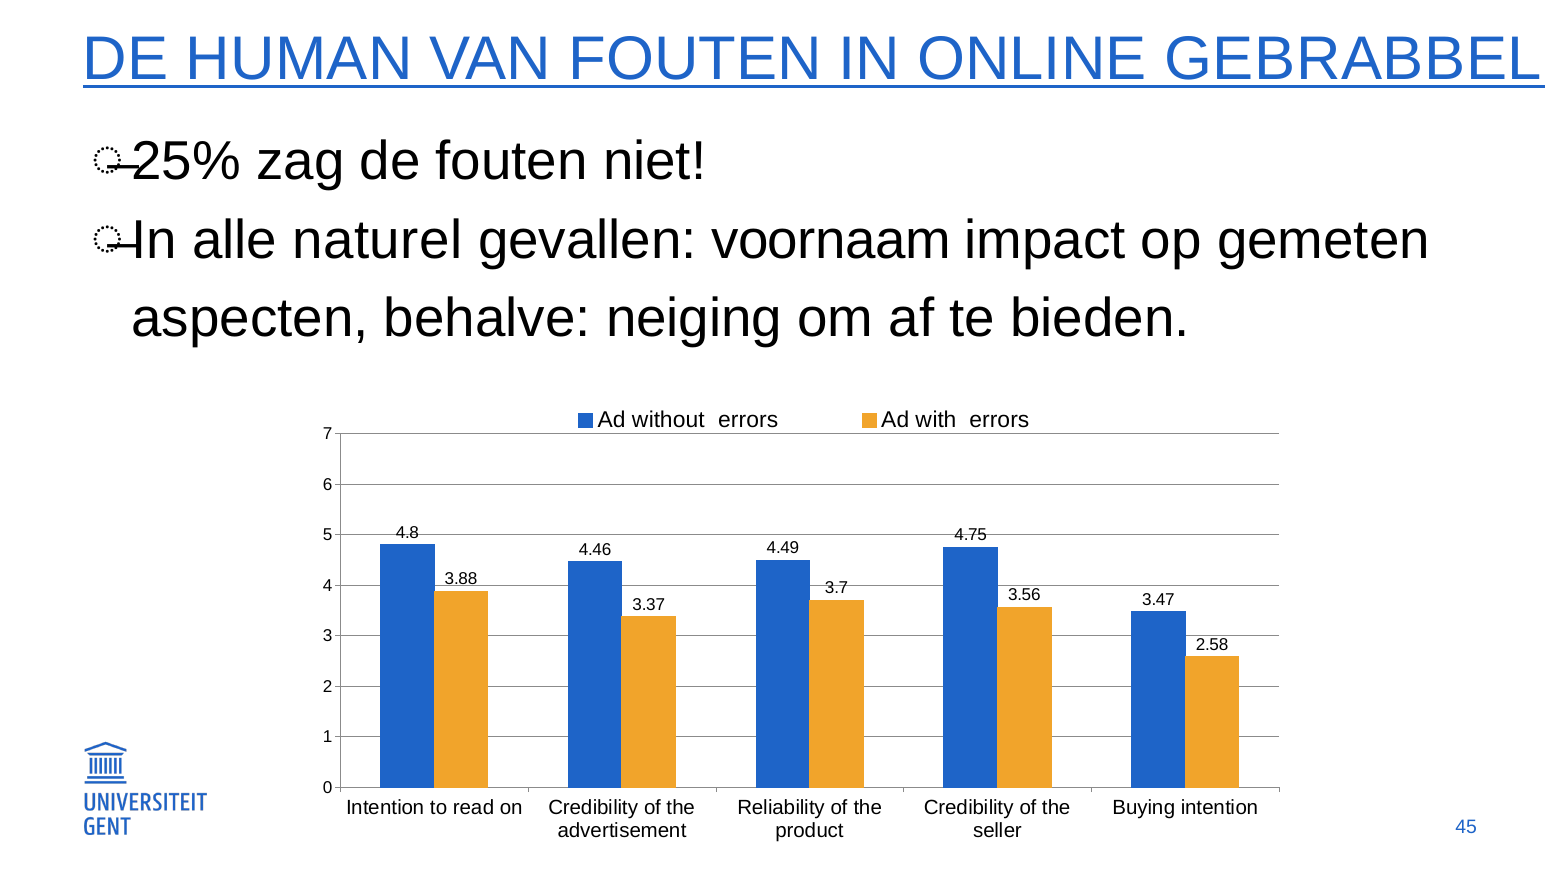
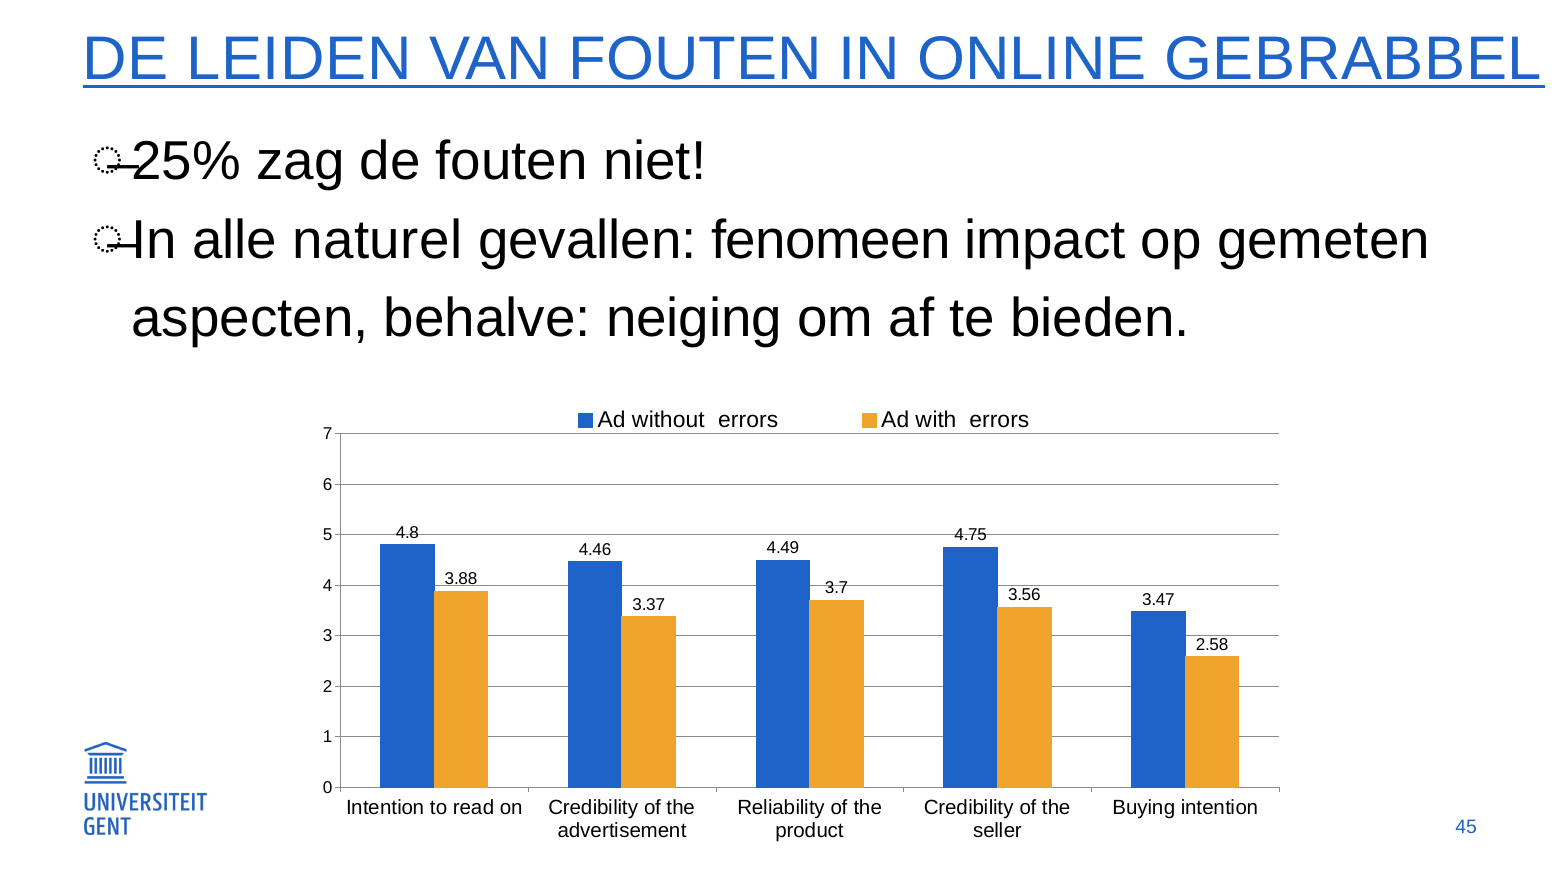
HUMAN: HUMAN -> LEIDEN
voornaam: voornaam -> fenomeen
